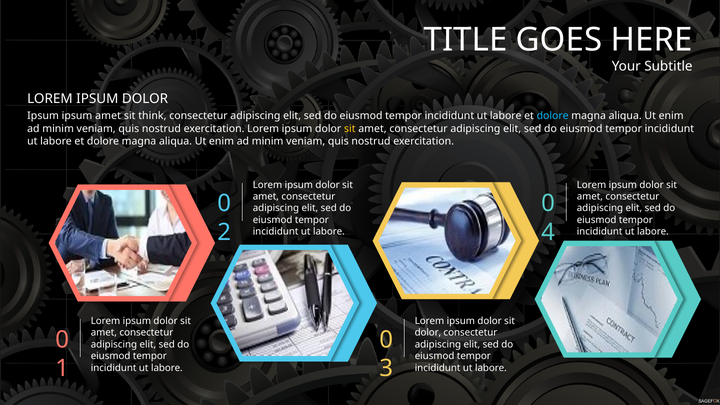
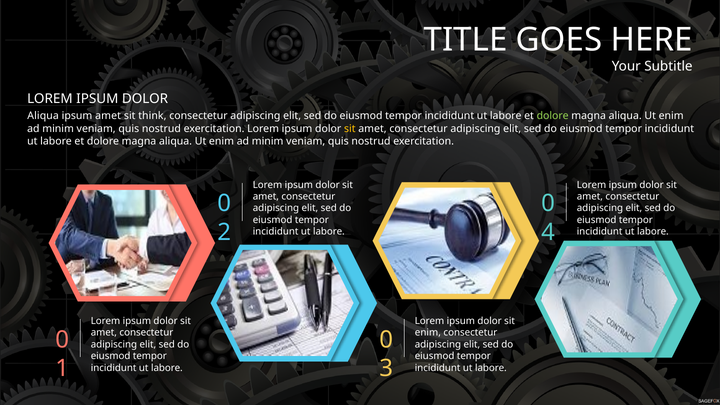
Ipsum at (43, 116): Ipsum -> Aliqua
dolore at (553, 116) colour: light blue -> light green
dolor at (428, 333): dolor -> enim
